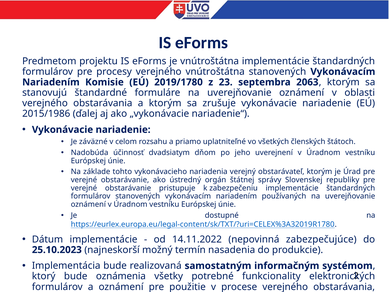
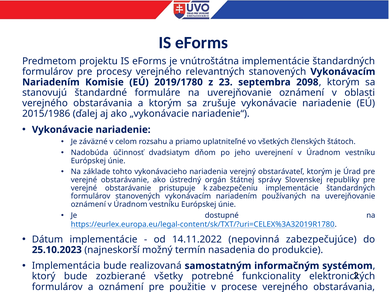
verejného vnútroštátna: vnútroštátna -> relevantných
2063: 2063 -> 2098
oznámenia: oznámenia -> zozbierané
